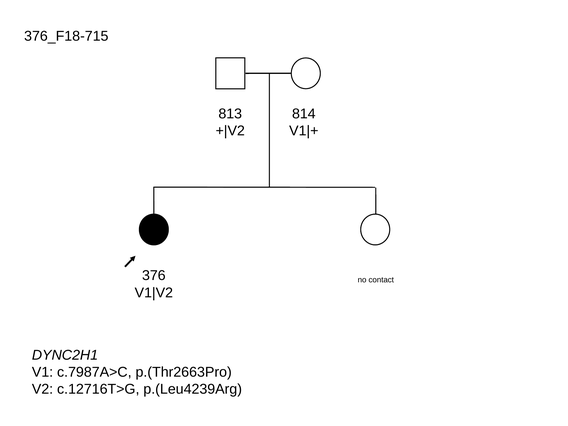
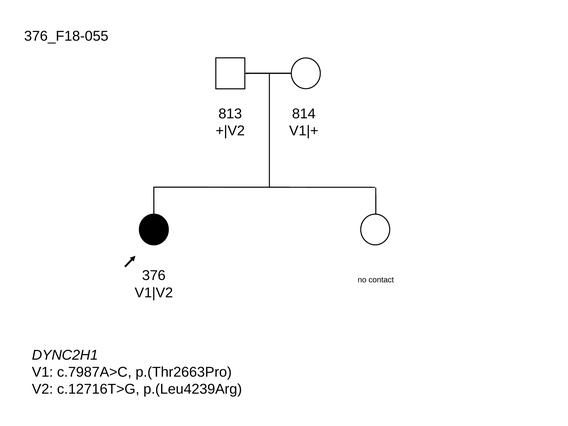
376_F18-715: 376_F18-715 -> 376_F18-055
